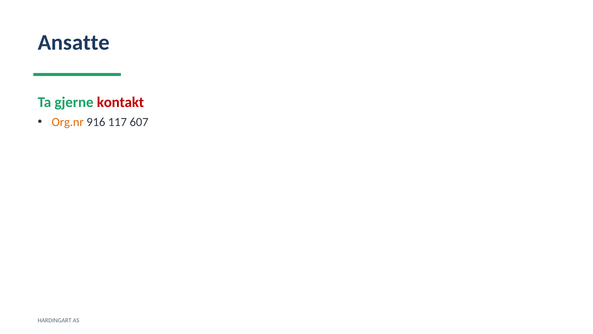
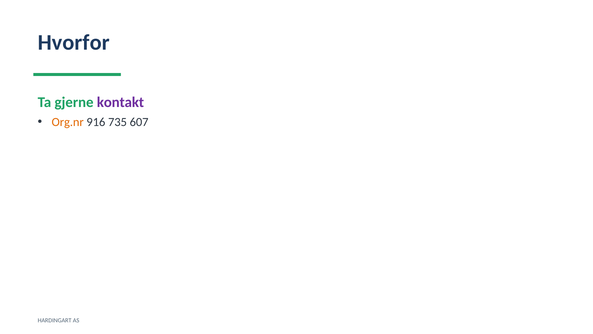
Ansatte: Ansatte -> Hvorfor
kontakt colour: red -> purple
117: 117 -> 735
